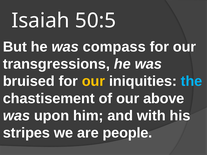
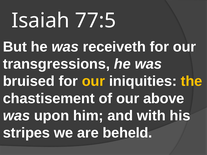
50:5: 50:5 -> 77:5
compass: compass -> receiveth
the colour: light blue -> yellow
people: people -> beheld
